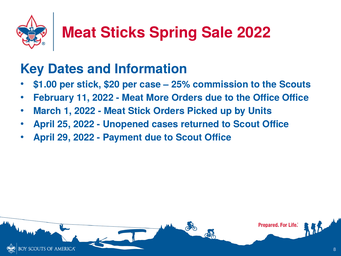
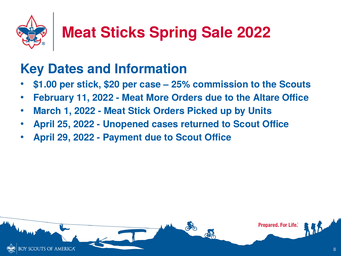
the Office: Office -> Altare
